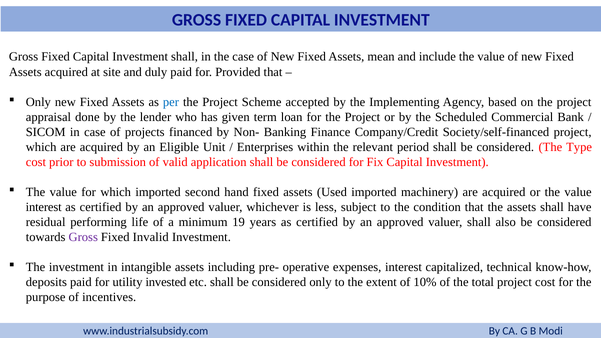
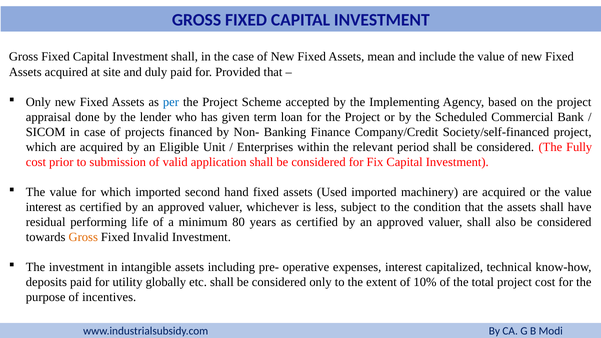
Type: Type -> Fully
19: 19 -> 80
Gross at (83, 237) colour: purple -> orange
invested: invested -> globally
